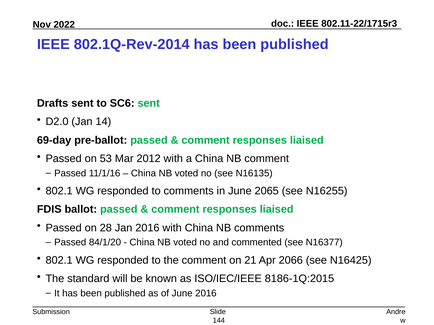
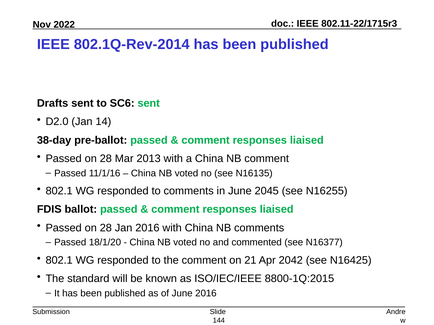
69-day: 69-day -> 38-day
53 at (106, 159): 53 -> 28
2012: 2012 -> 2013
2065: 2065 -> 2045
84/1/20: 84/1/20 -> 18/1/20
2066: 2066 -> 2042
8186-1Q:2015: 8186-1Q:2015 -> 8800-1Q:2015
